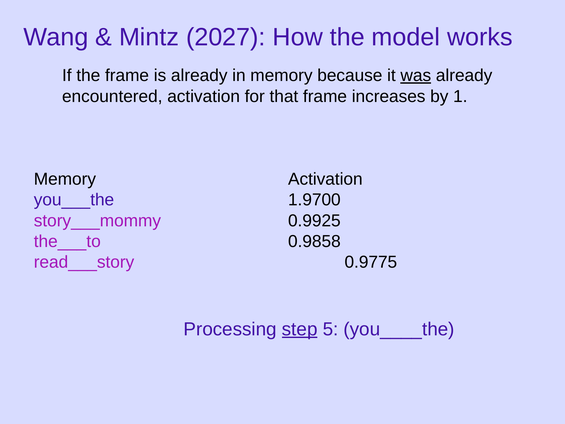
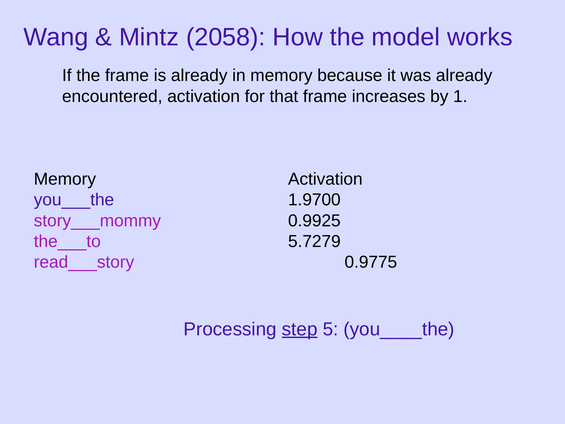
2027: 2027 -> 2058
was underline: present -> none
0.9858: 0.9858 -> 5.7279
